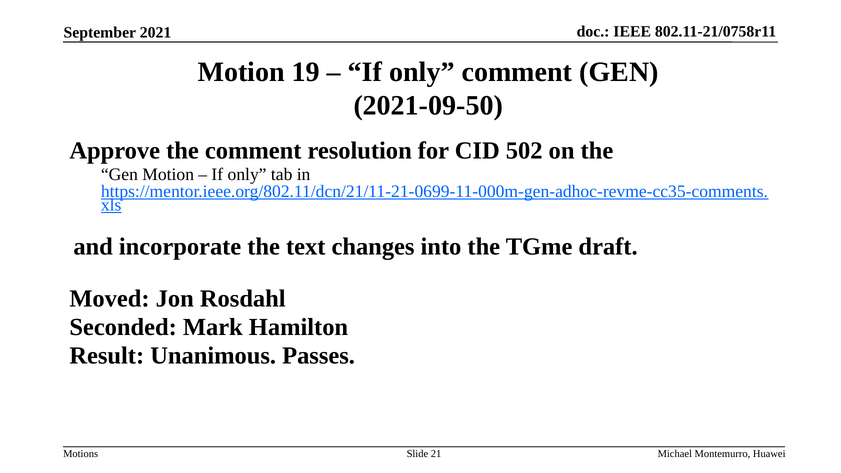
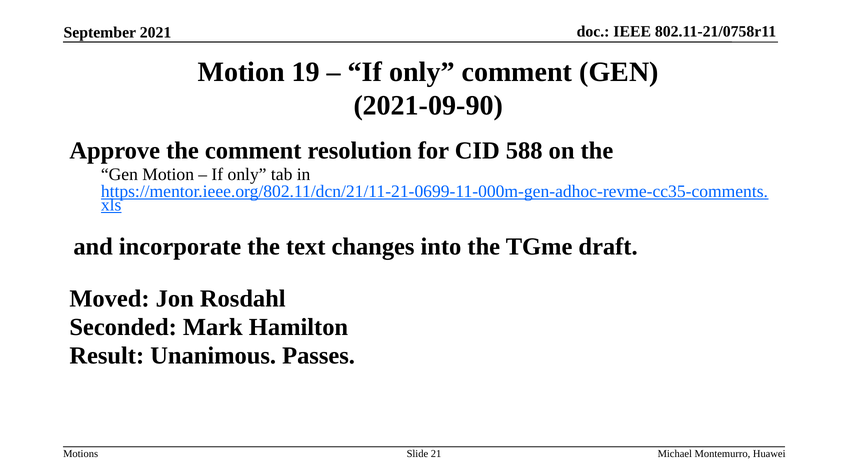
2021-09-50: 2021-09-50 -> 2021-09-90
502: 502 -> 588
